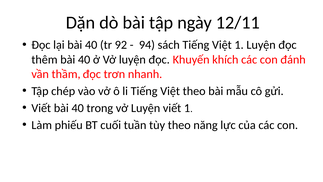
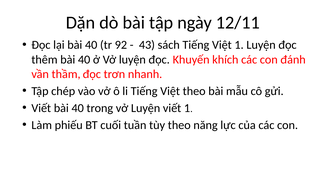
94: 94 -> 43
